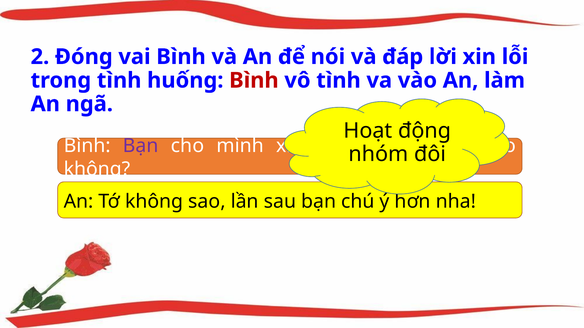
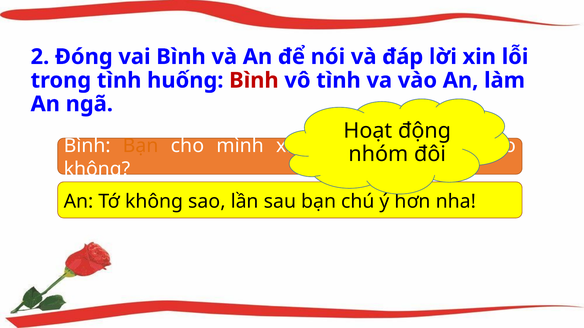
Bạn at (141, 146) colour: purple -> orange
